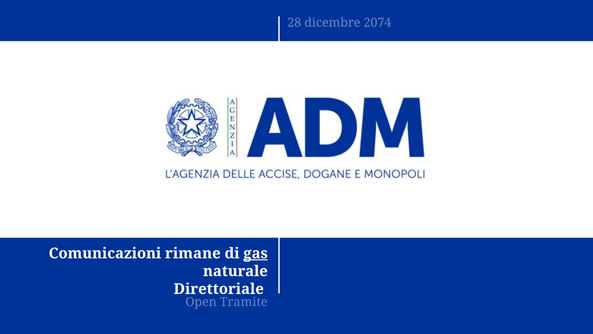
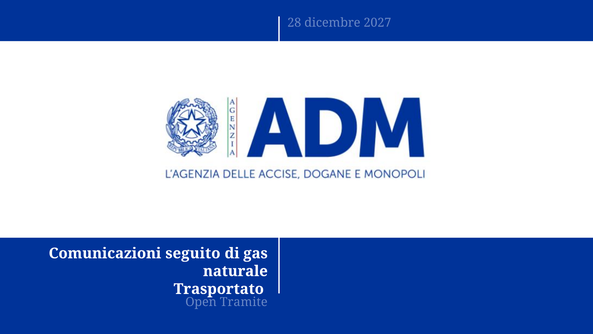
2074: 2074 -> 2027
rimane: rimane -> seguito
gas underline: present -> none
Direttoriale: Direttoriale -> Trasportato
